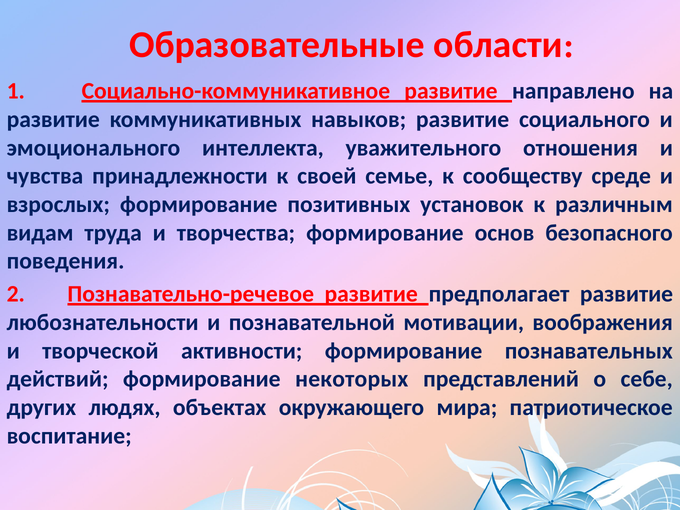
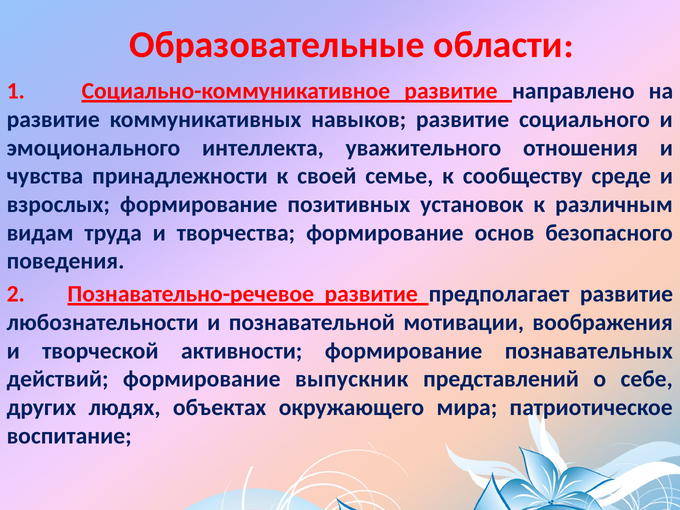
некоторых: некоторых -> выпускник
